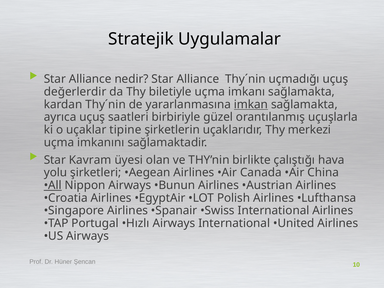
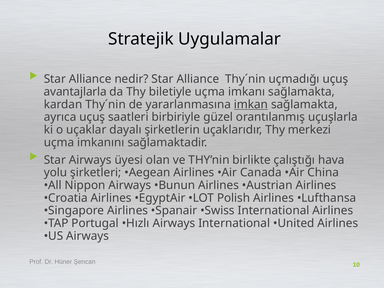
değerlerdir: değerlerdir -> avantajlarla
tipine: tipine -> dayalı
Star Kavram: Kavram -> Airways
All underline: present -> none
